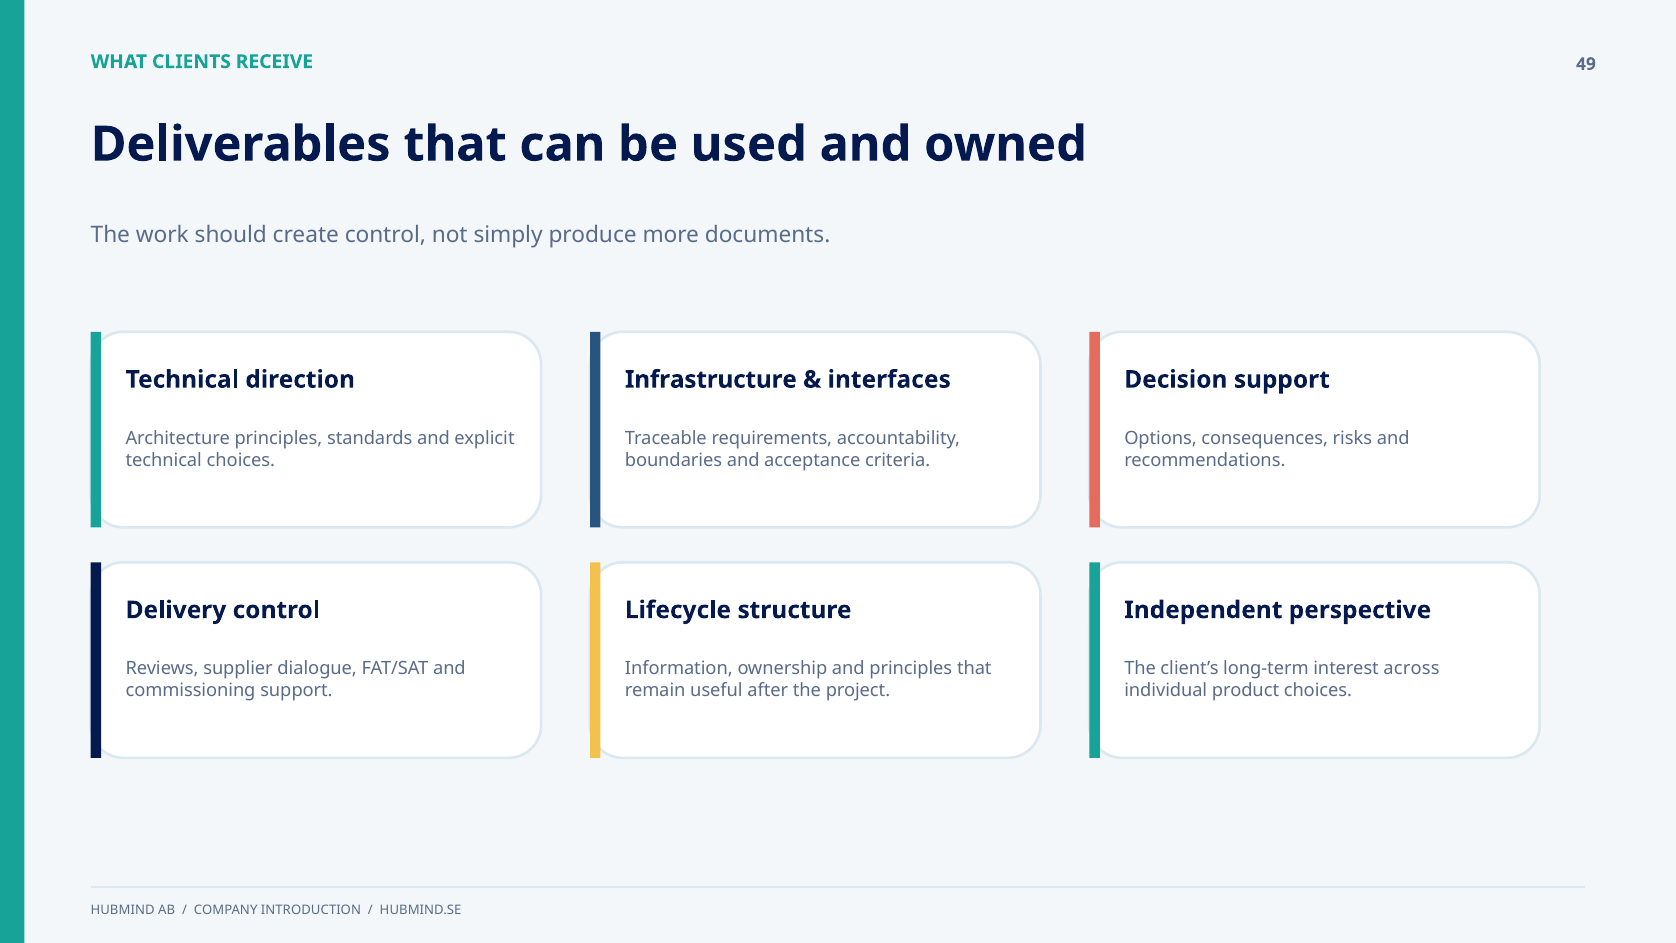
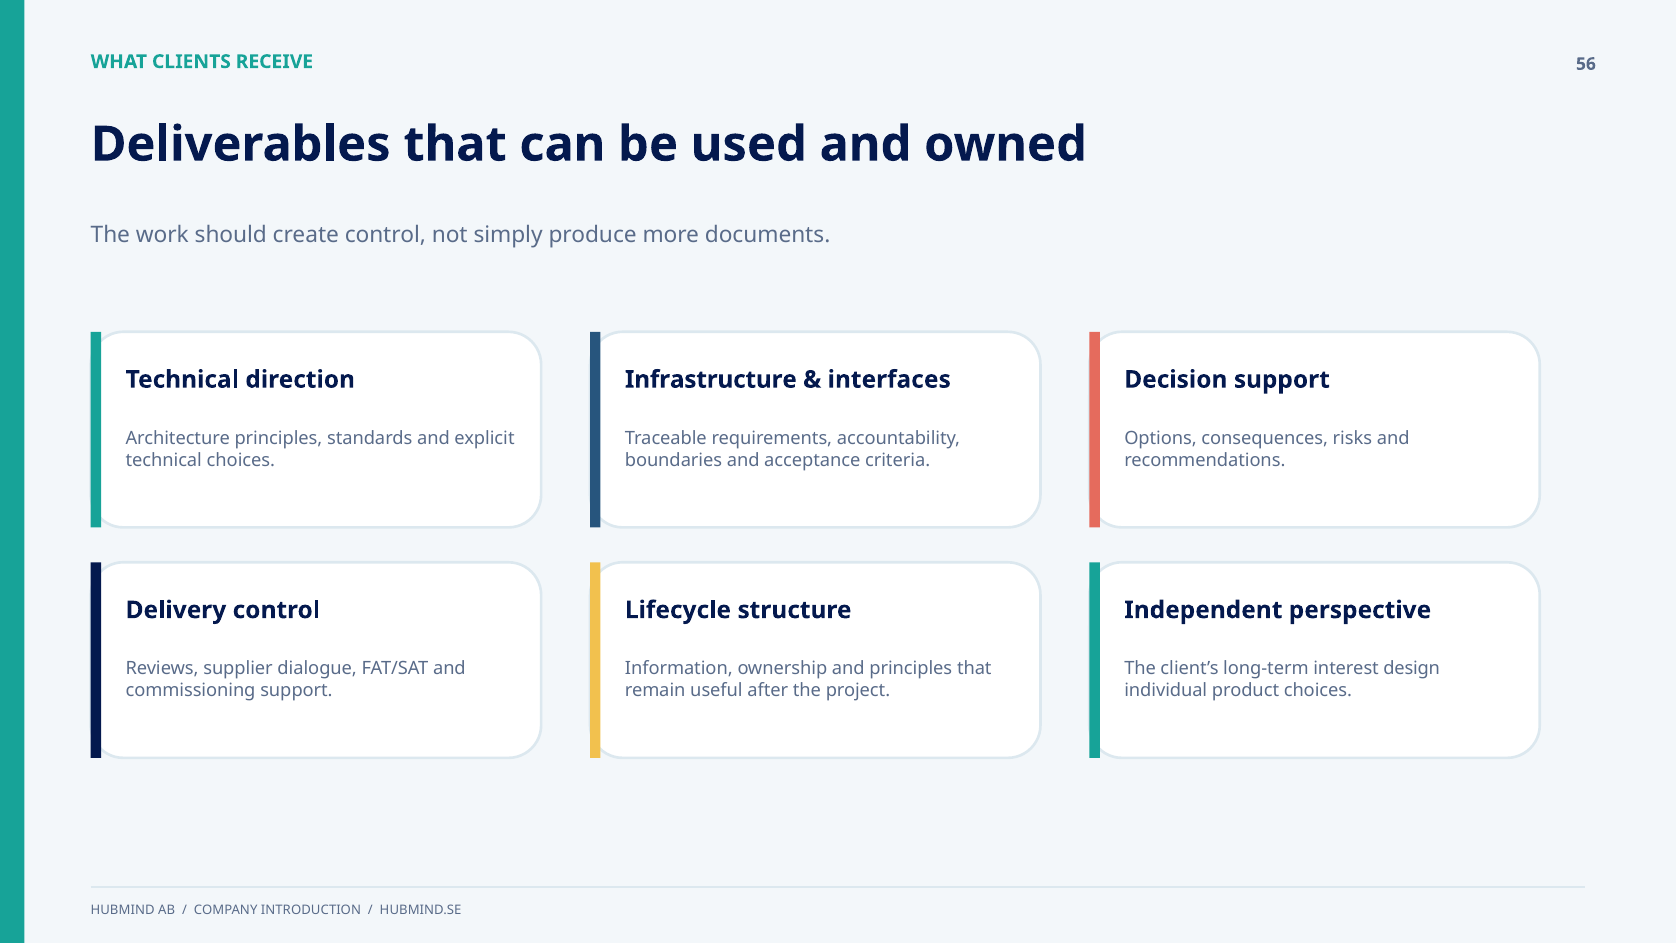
49: 49 -> 56
across: across -> design
